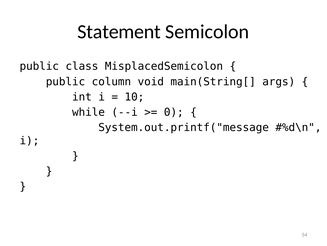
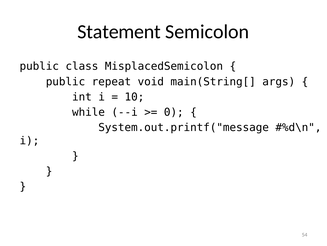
column: column -> repeat
